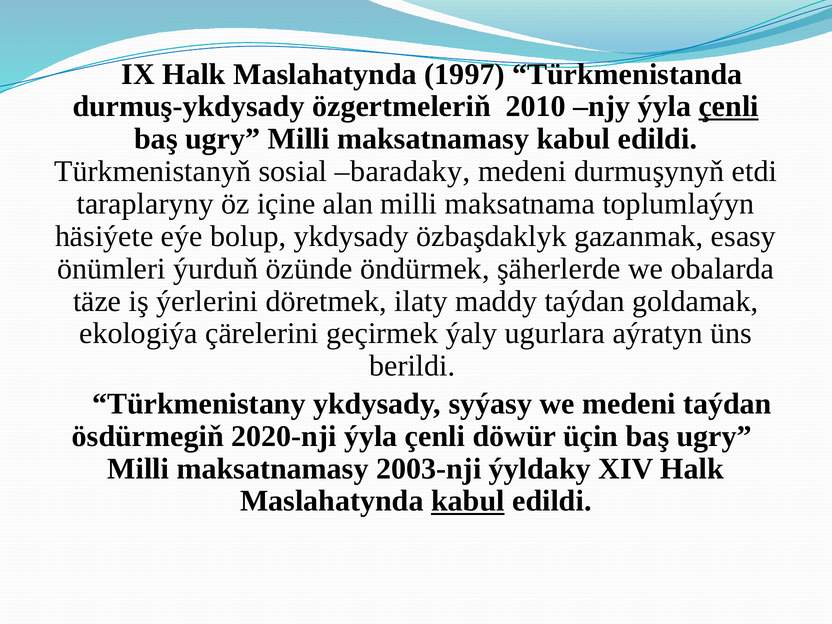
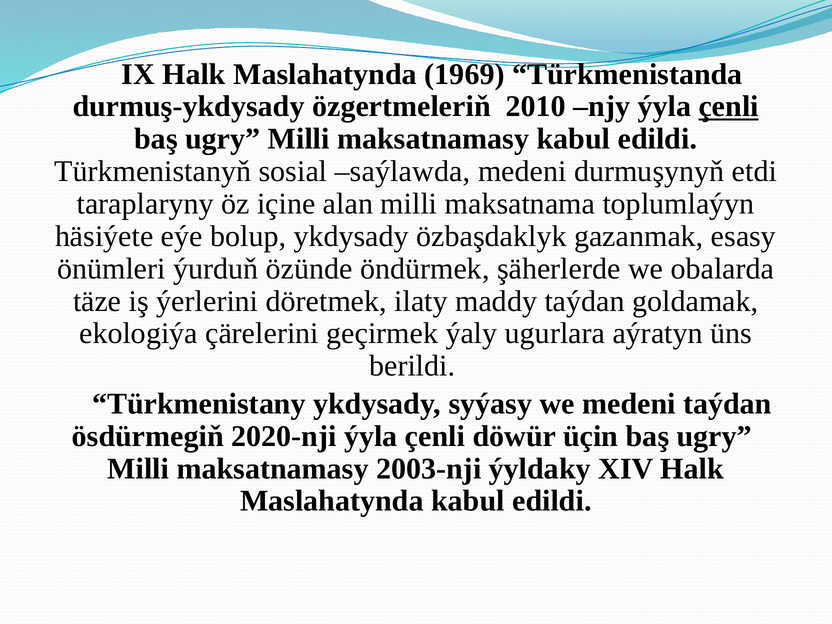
1997: 1997 -> 1969
baradaky: baradaky -> saýlawda
kabul at (468, 501) underline: present -> none
